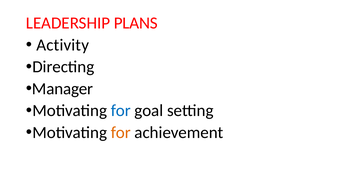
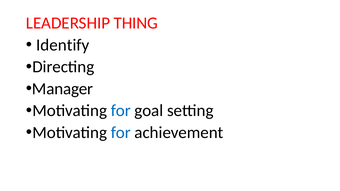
PLANS: PLANS -> THING
Activity: Activity -> Identify
for at (121, 133) colour: orange -> blue
